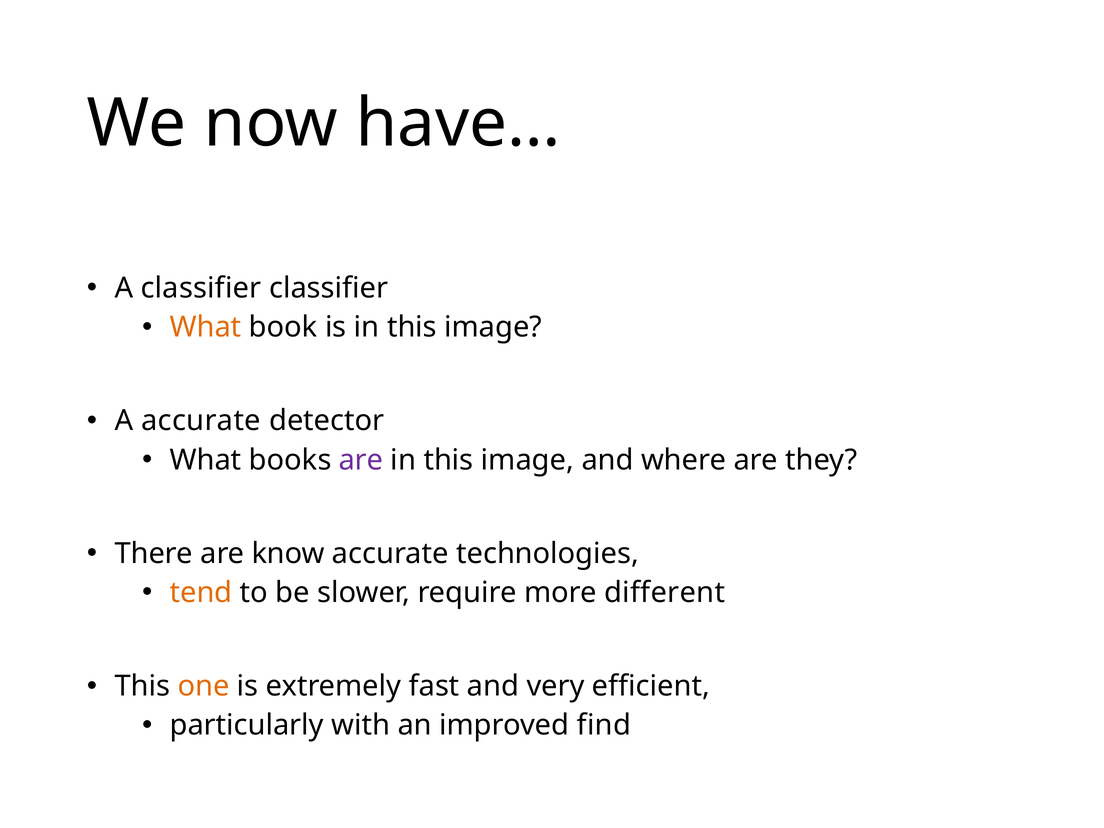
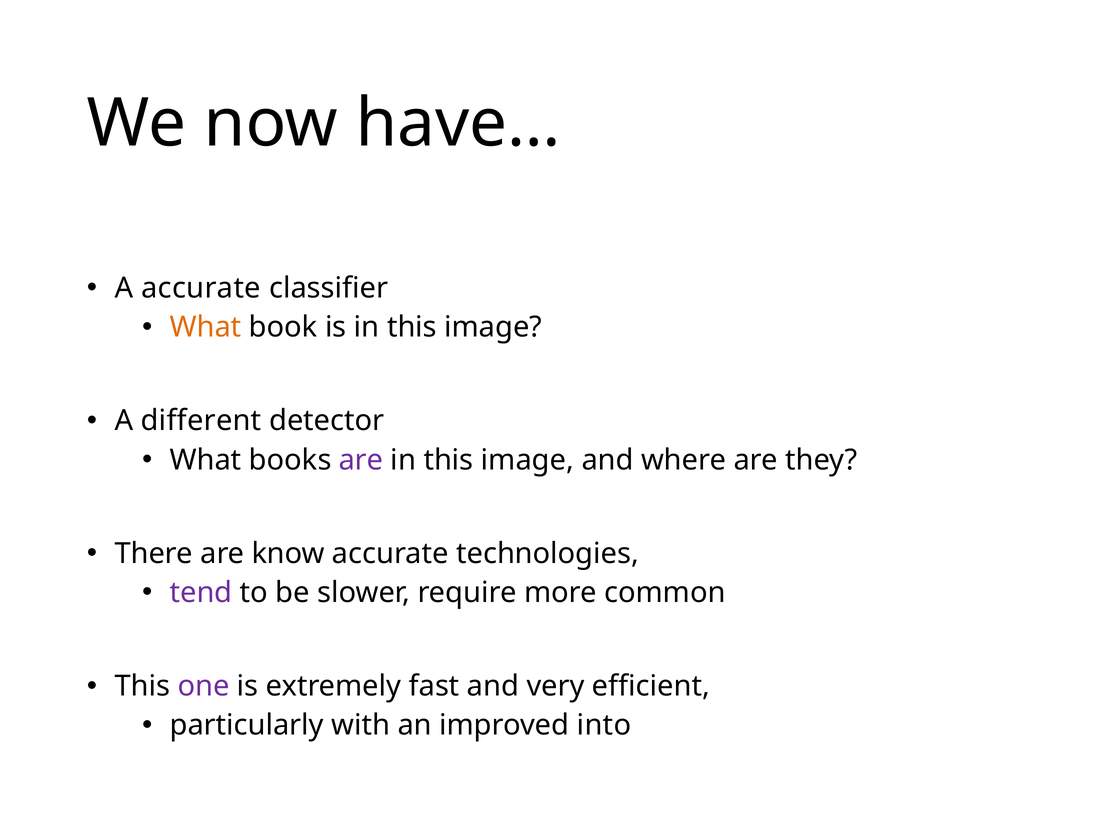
A classifier: classifier -> accurate
A accurate: accurate -> different
tend colour: orange -> purple
different: different -> common
one colour: orange -> purple
find: find -> into
